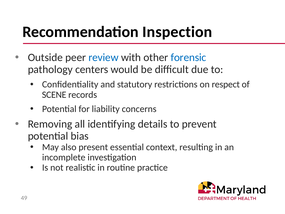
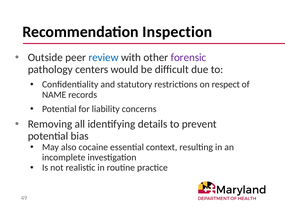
forensic colour: blue -> purple
SCENE: SCENE -> NAME
present: present -> cocaine
